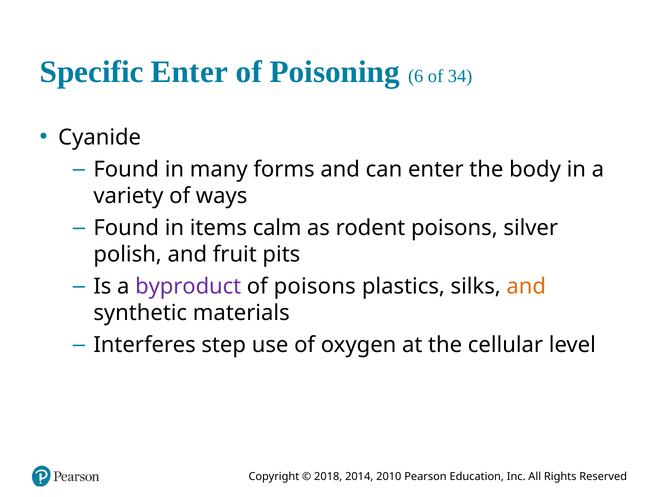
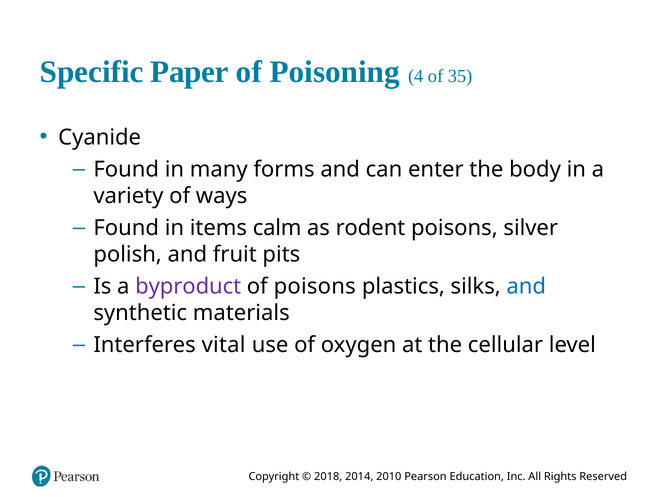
Specific Enter: Enter -> Paper
6: 6 -> 4
34: 34 -> 35
and at (526, 286) colour: orange -> blue
step: step -> vital
